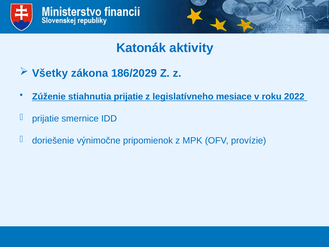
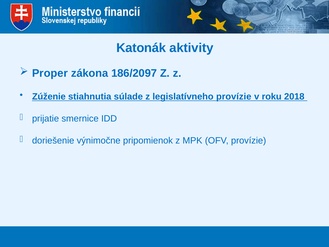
Všetky: Všetky -> Proper
186/2029: 186/2029 -> 186/2097
stiahnutia prijatie: prijatie -> súlade
legislatívneho mesiace: mesiace -> provízie
2022: 2022 -> 2018
